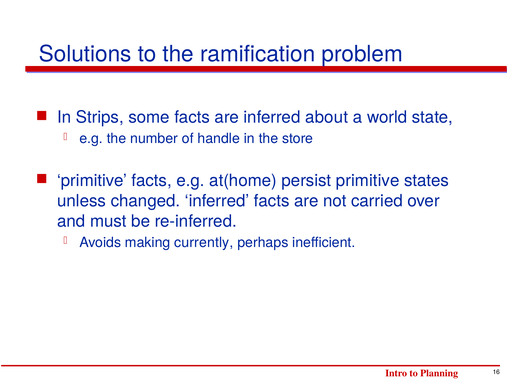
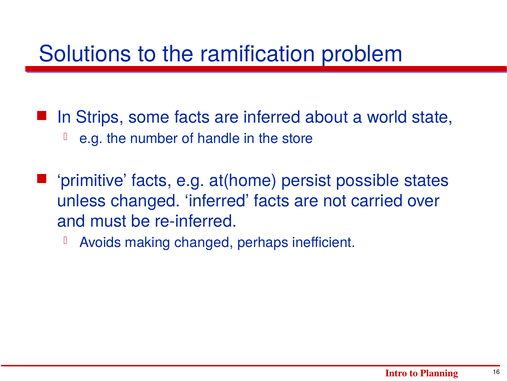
persist primitive: primitive -> possible
making currently: currently -> changed
